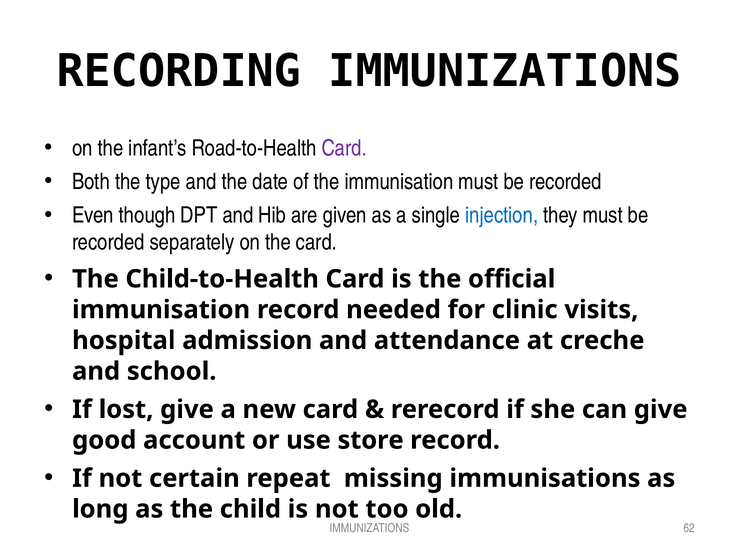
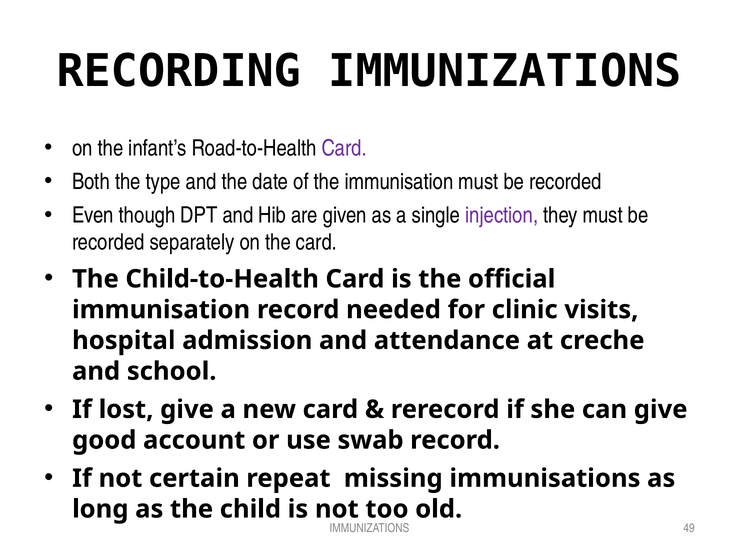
injection colour: blue -> purple
store: store -> swab
62: 62 -> 49
